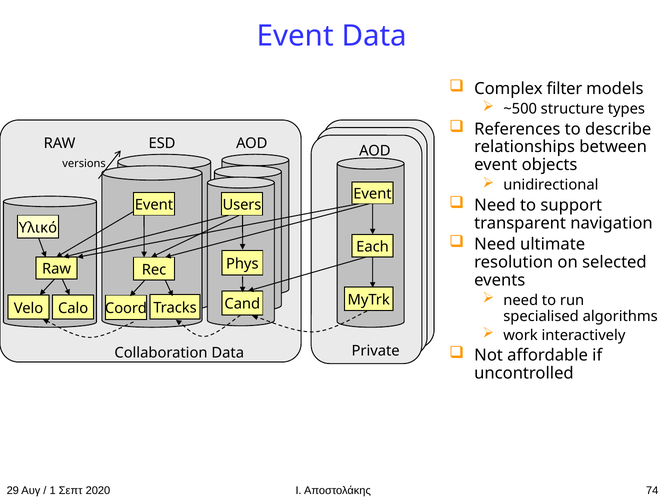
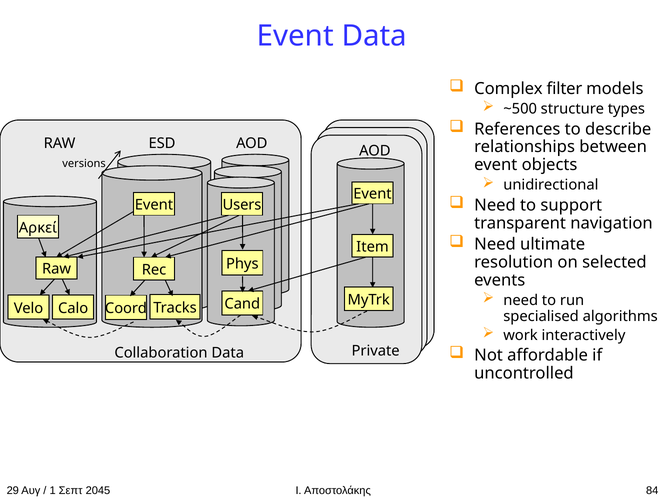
Υλικό: Υλικό -> Αρκεί
Each: Each -> Item
2020: 2020 -> 2045
74: 74 -> 84
